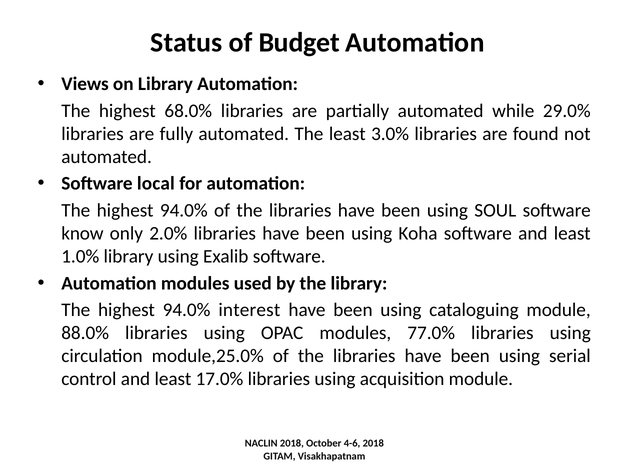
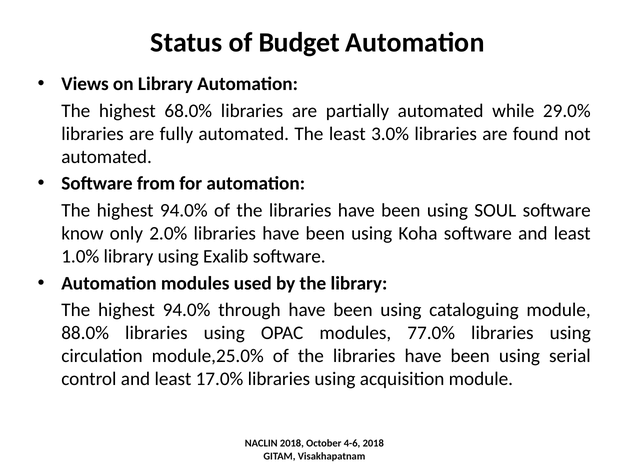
local: local -> from
interest: interest -> through
